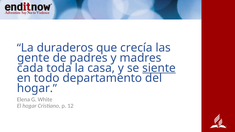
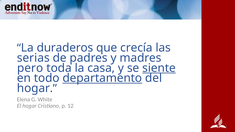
gente: gente -> serias
cada: cada -> pero
departamento underline: none -> present
